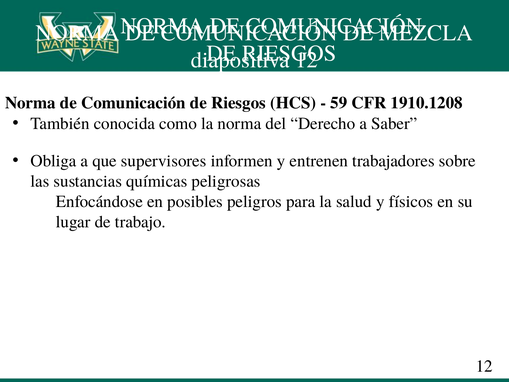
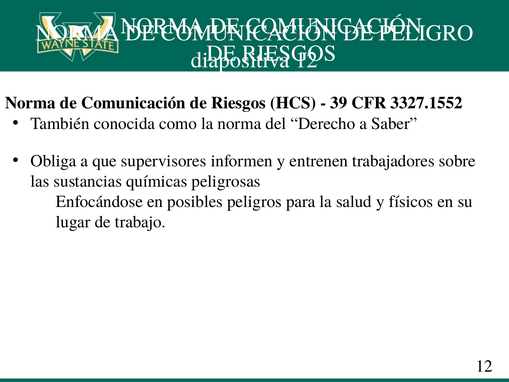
MEZCLA: MEZCLA -> PELIGRO
59: 59 -> 39
1910.1208: 1910.1208 -> 3327.1552
